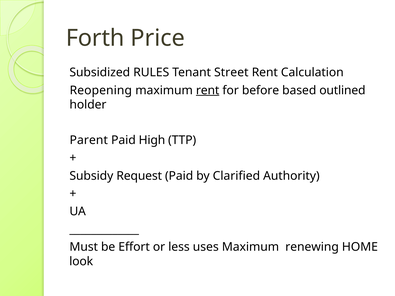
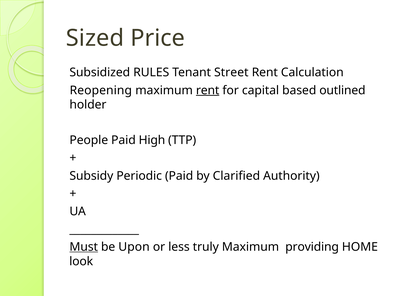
Forth: Forth -> Sized
before: before -> capital
Parent: Parent -> People
Request: Request -> Periodic
Must underline: none -> present
Effort: Effort -> Upon
uses: uses -> truly
renewing: renewing -> providing
